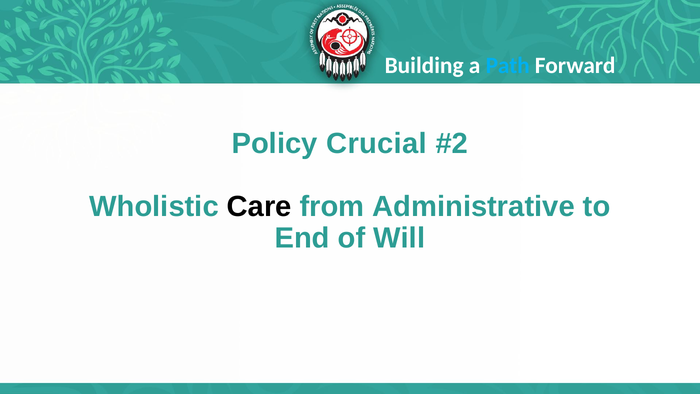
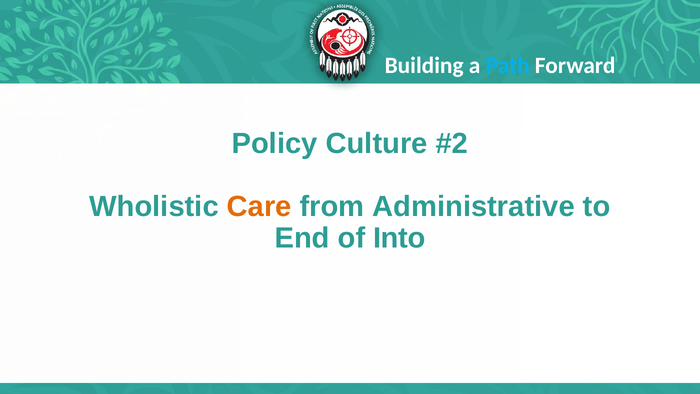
Crucial: Crucial -> Culture
Care colour: black -> orange
Will: Will -> Into
